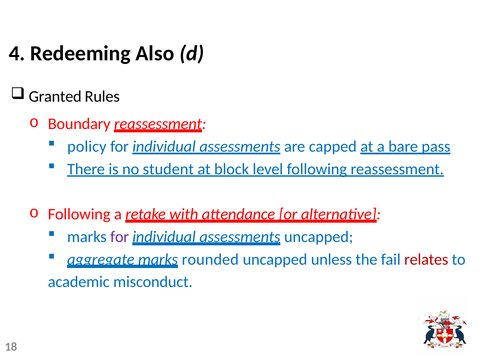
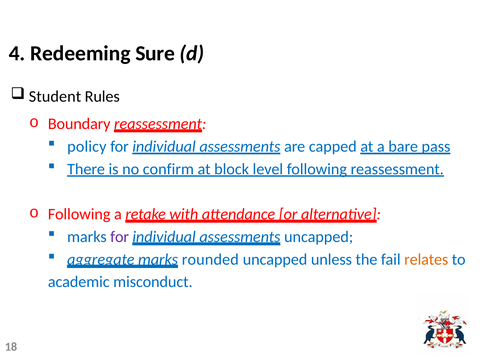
Also: Also -> Sure
Granted: Granted -> Student
student: student -> confirm
relates colour: red -> orange
